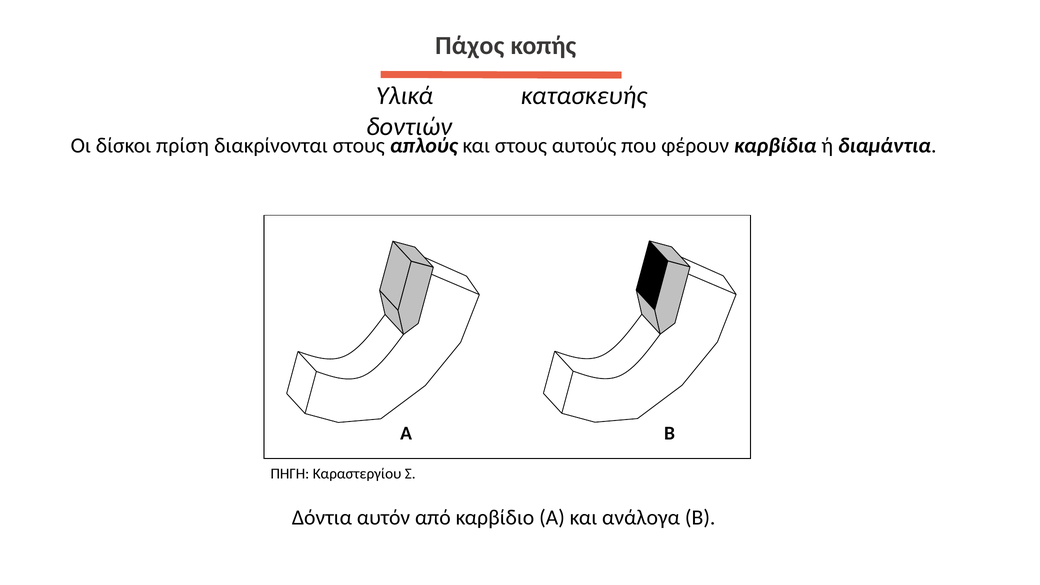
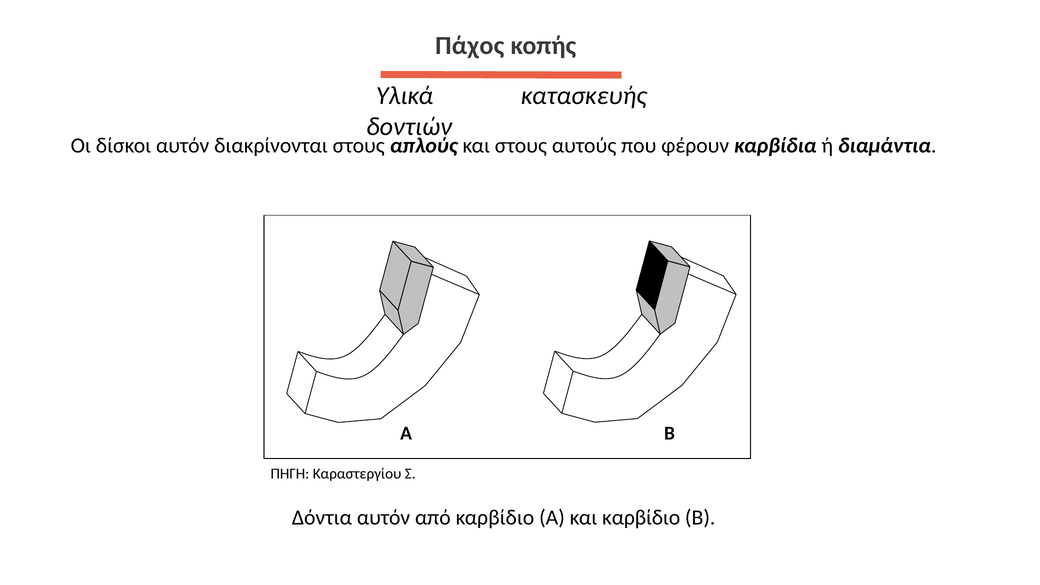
δίσκοι πρίση: πρίση -> αυτόν
και ανάλογα: ανάλογα -> καρβίδιο
